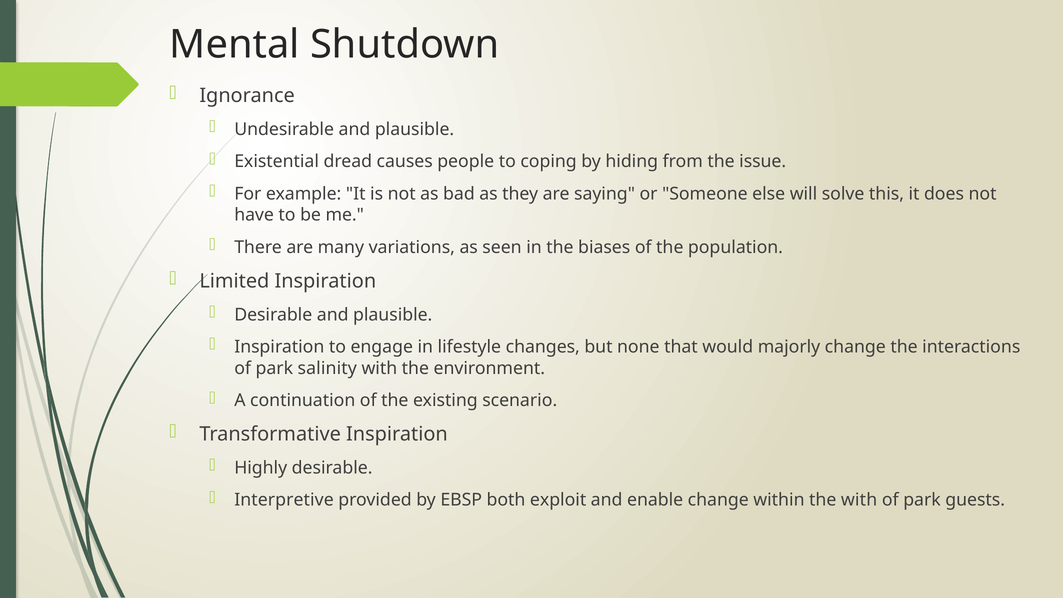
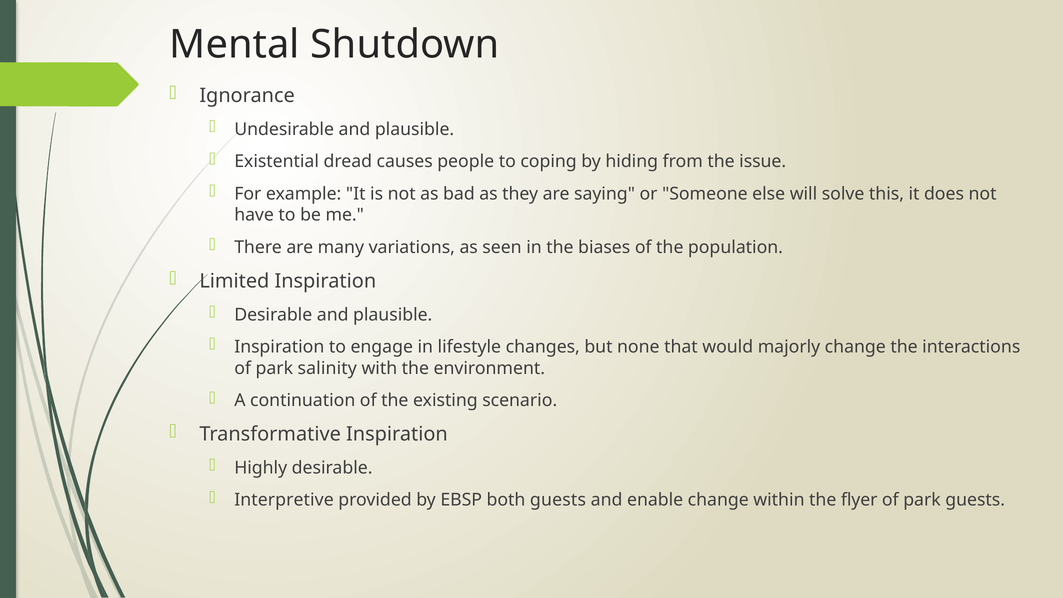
both exploit: exploit -> guests
the with: with -> flyer
